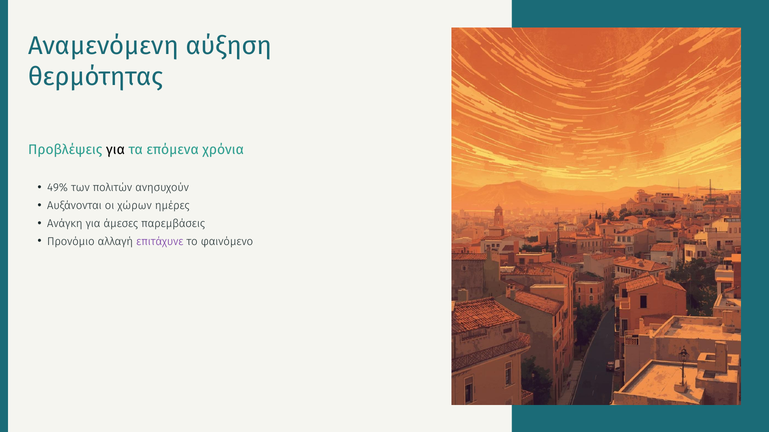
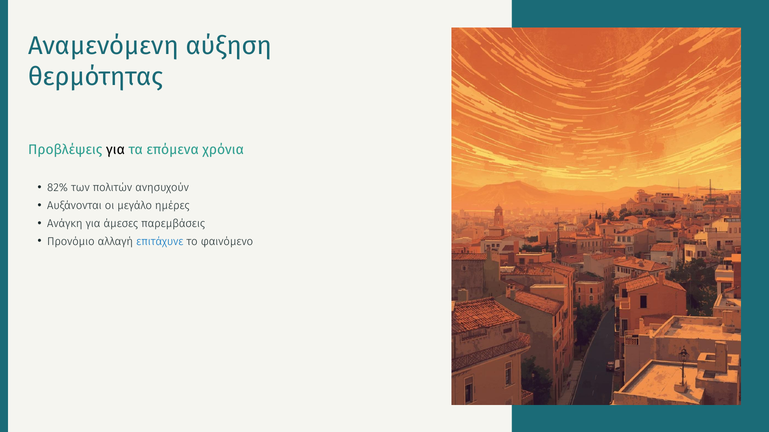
49%: 49% -> 82%
χώρων: χώρων -> μεγάλο
επιτάχυνε colour: purple -> blue
